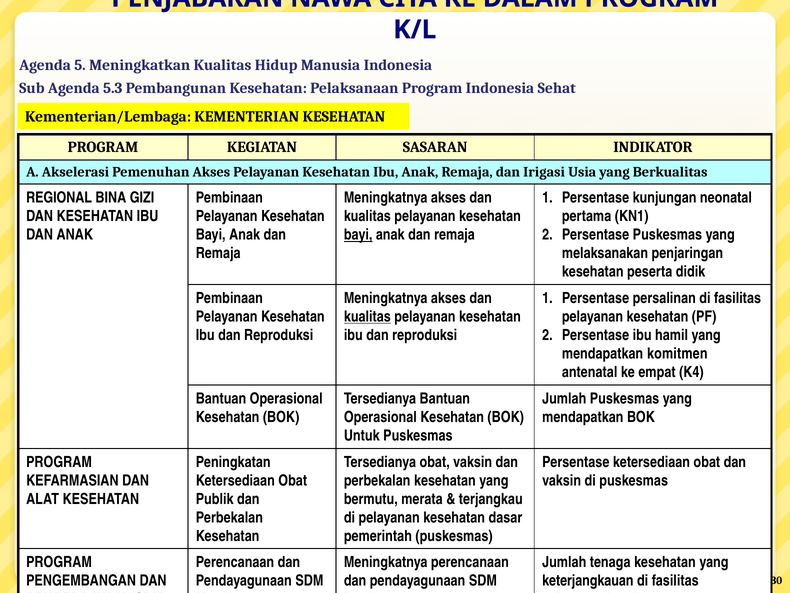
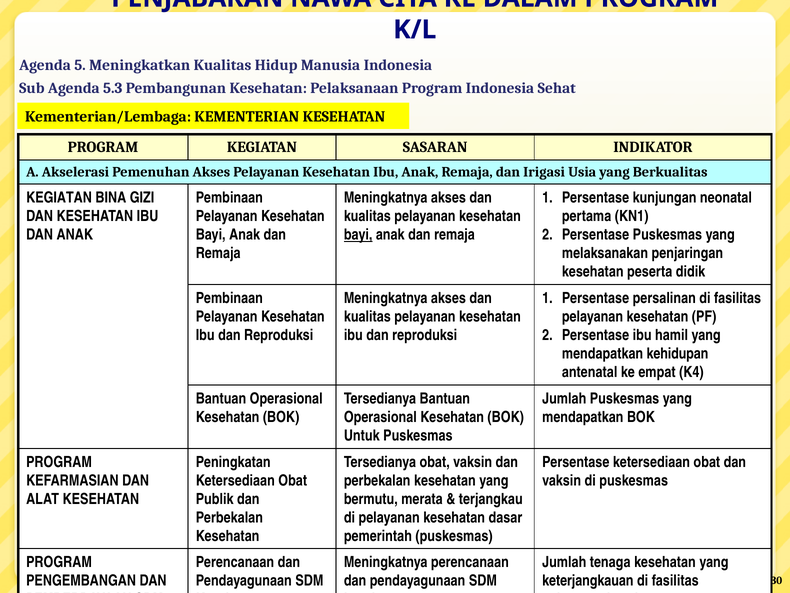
REGIONAL at (59, 198): REGIONAL -> KEGIATAN
kualitas at (367, 316) underline: present -> none
komitmen: komitmen -> kehidupan
